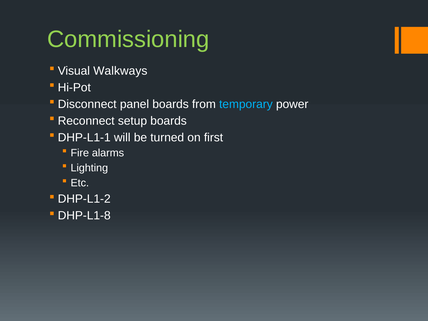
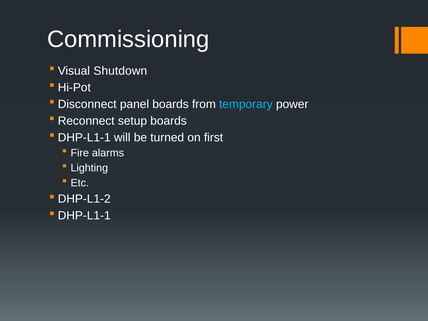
Commissioning colour: light green -> white
Walkways: Walkways -> Shutdown
DHP-L1-8 at (84, 216): DHP-L1-8 -> DHP-L1-1
